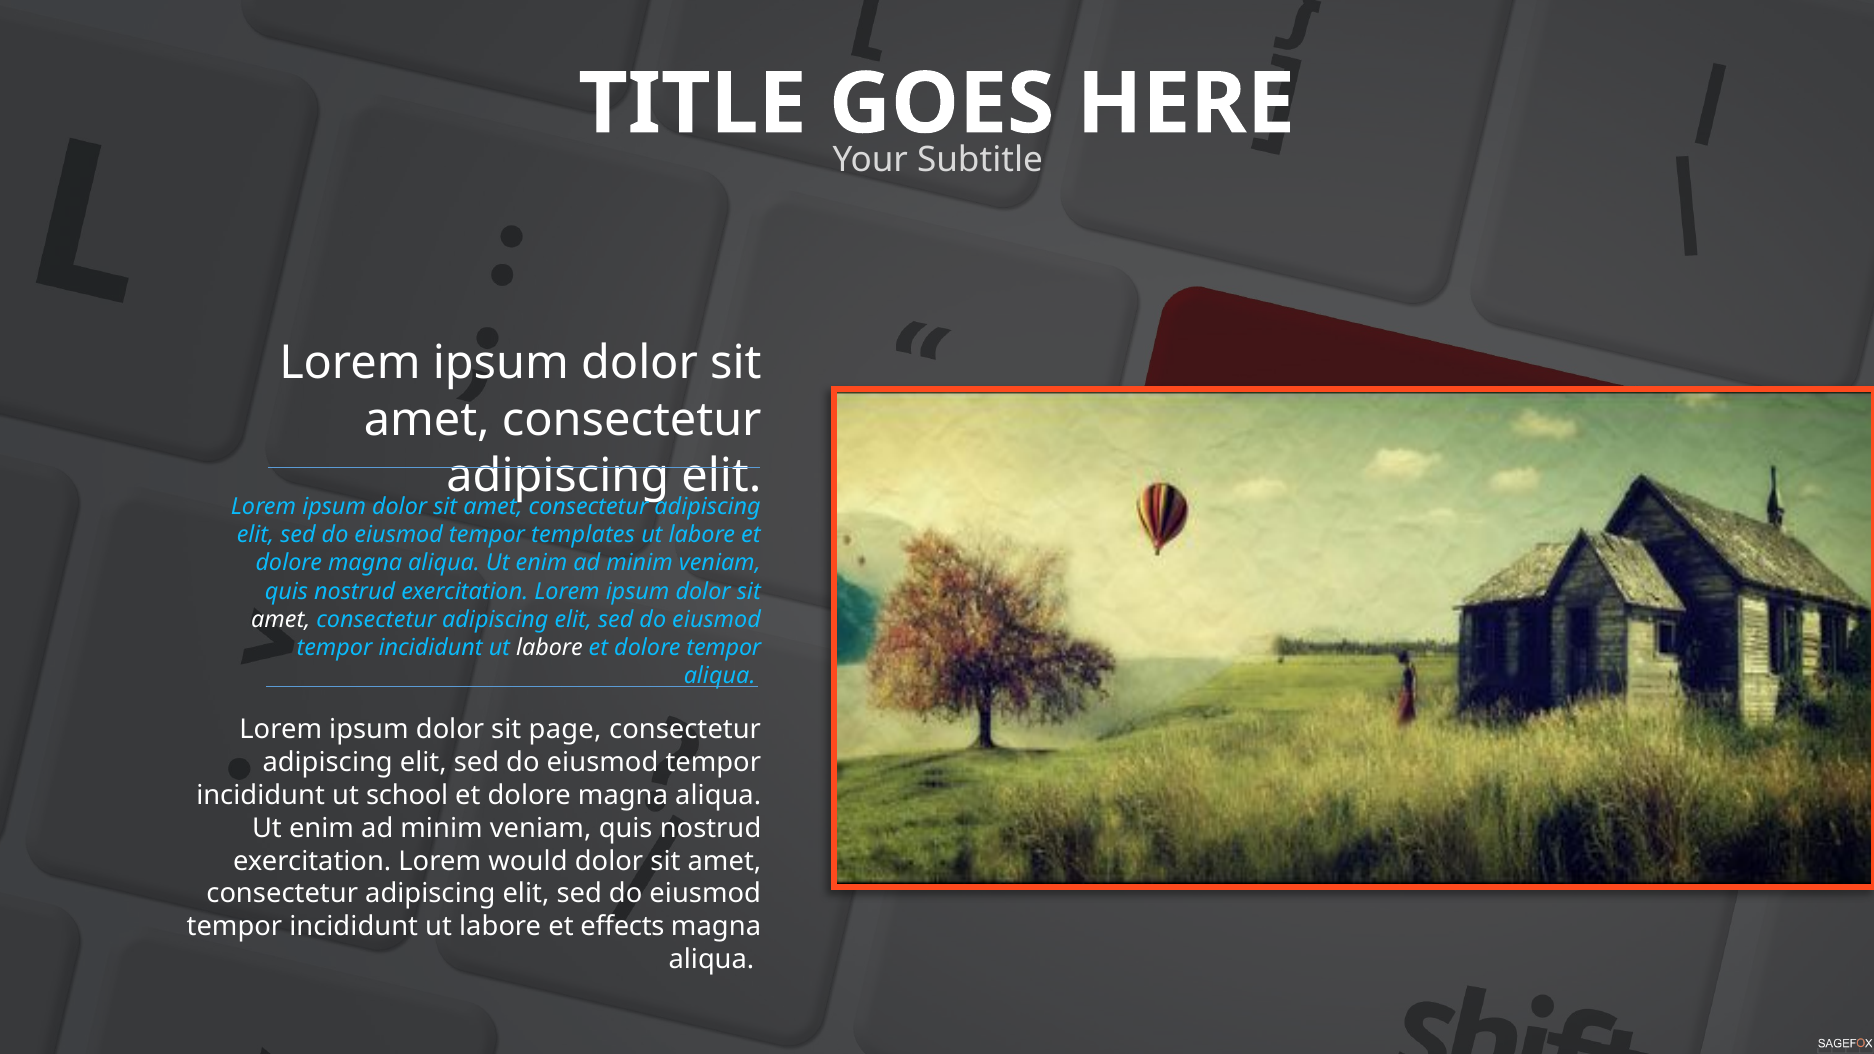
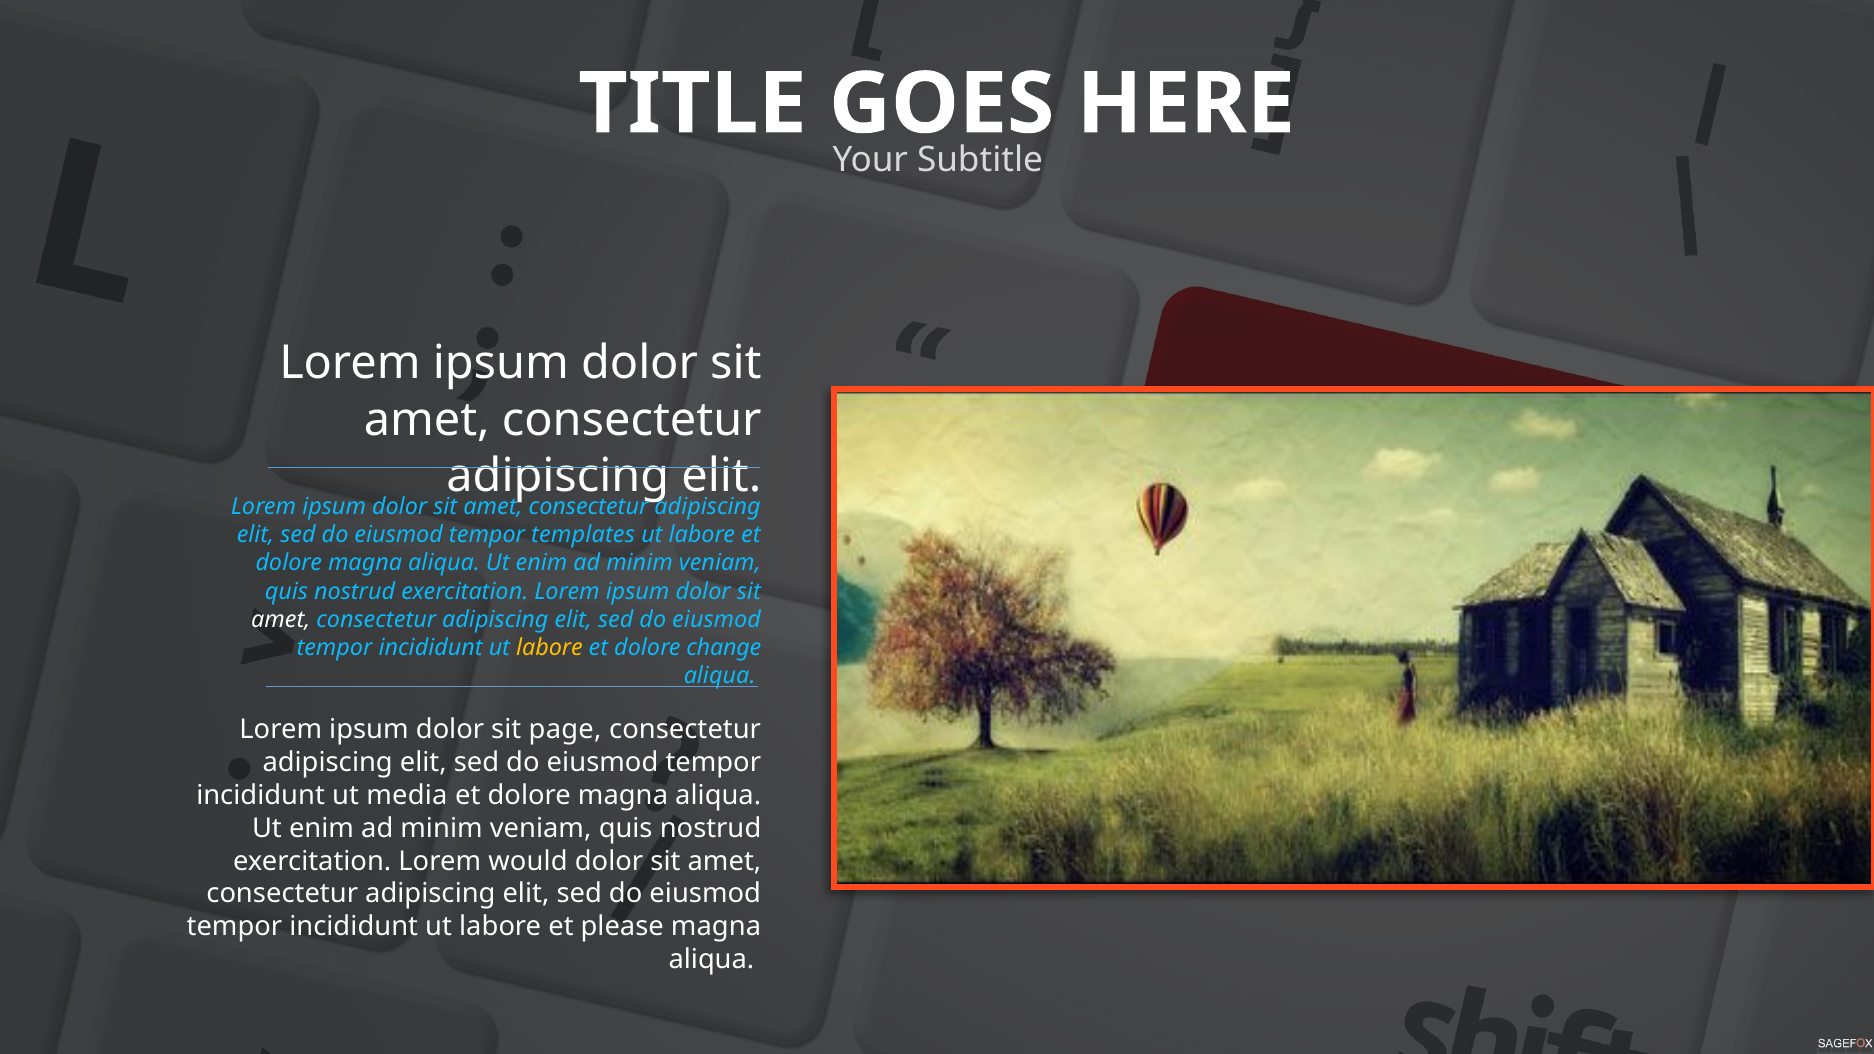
labore at (549, 648) colour: white -> yellow
dolore tempor: tempor -> change
school: school -> media
effects: effects -> please
